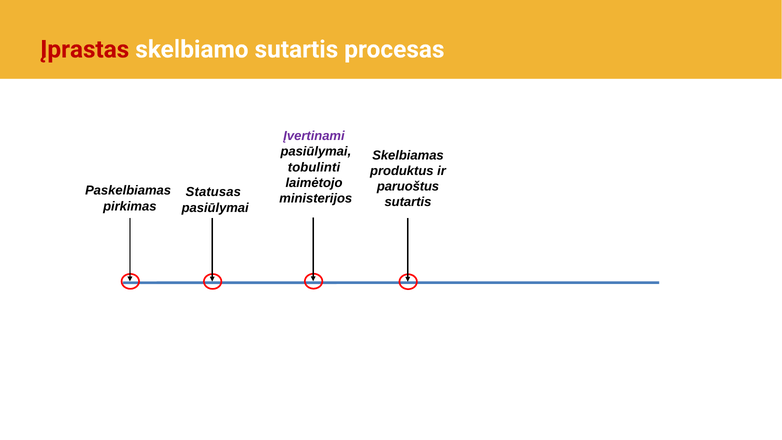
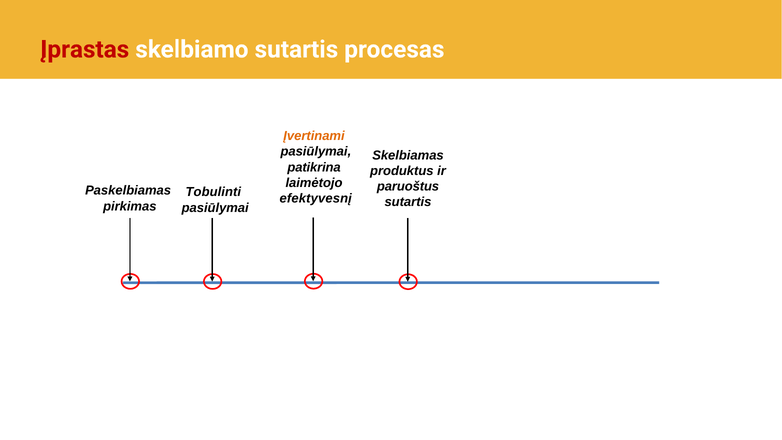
Įvertinami colour: purple -> orange
tobulinti: tobulinti -> patikrina
Statusas: Statusas -> Tobulinti
ministerijos: ministerijos -> efektyvesnį
